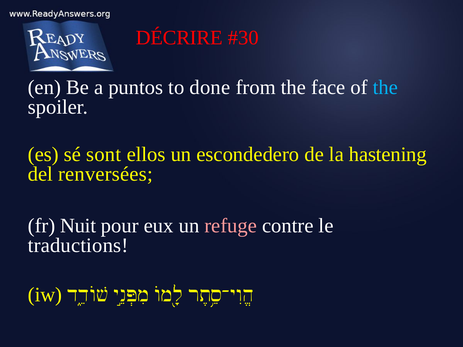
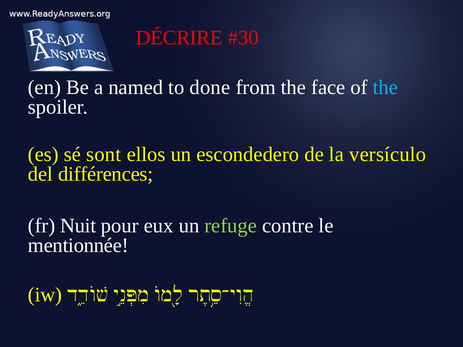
puntos: puntos -> named
hastening: hastening -> versículo
renversées: renversées -> différences
refuge colour: pink -> light green
traductions: traductions -> mentionnée
